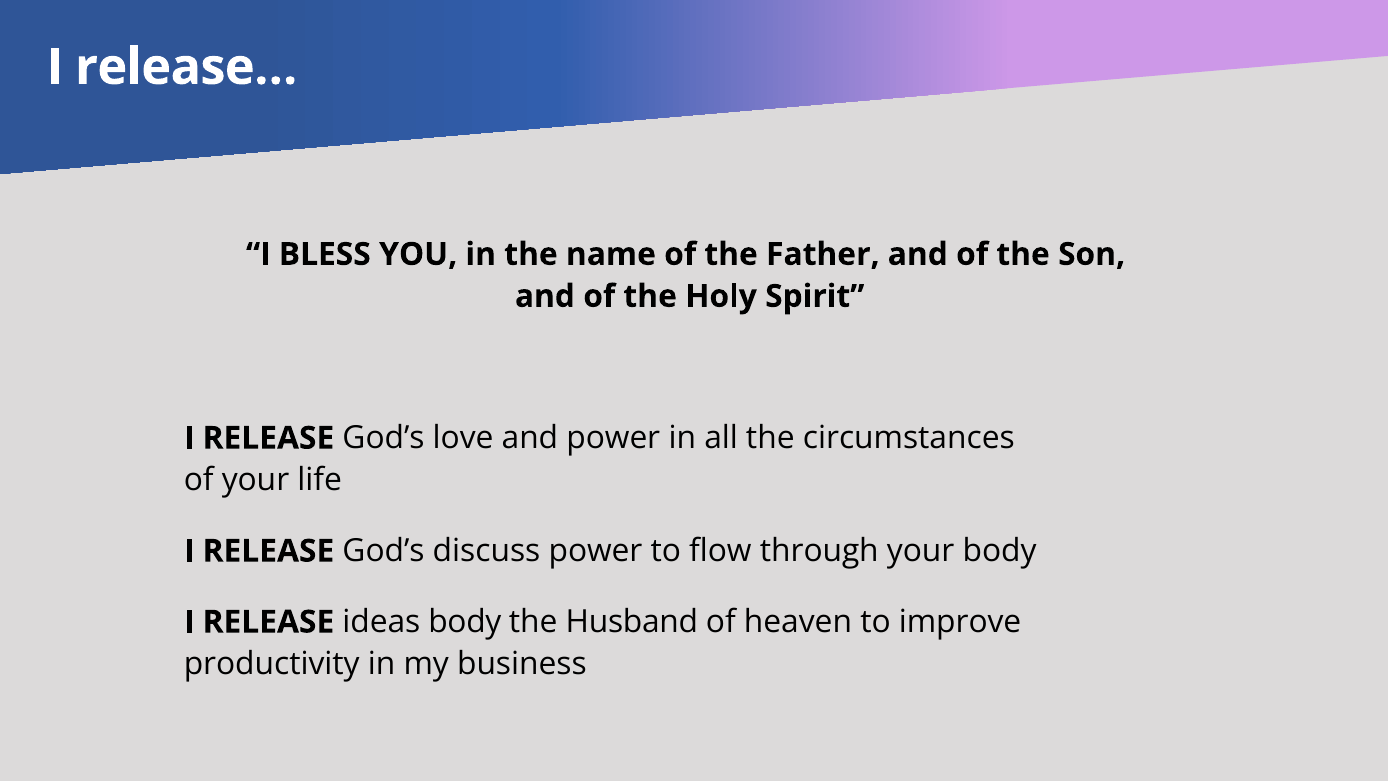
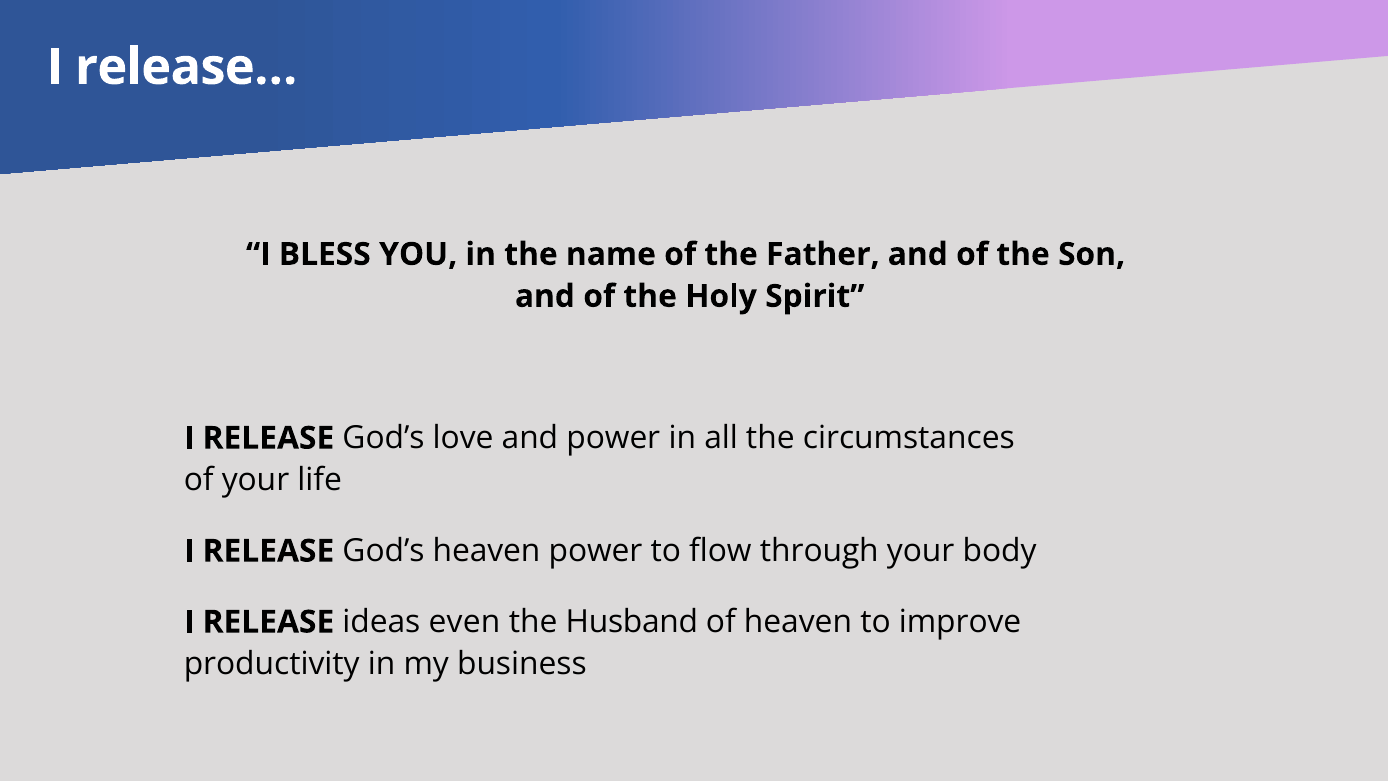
God’s discuss: discuss -> heaven
ideas body: body -> even
